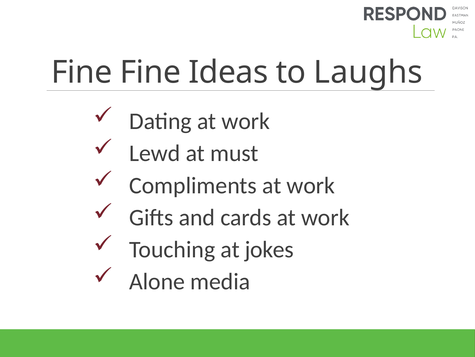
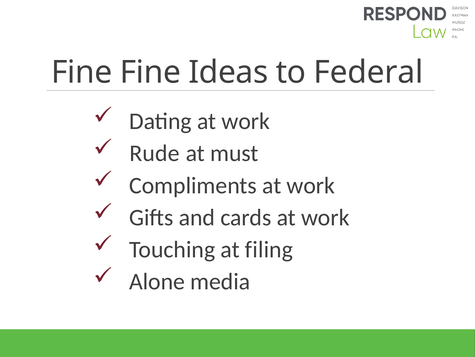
Laughs: Laughs -> Federal
Lewd: Lewd -> Rude
jokes: jokes -> filing
